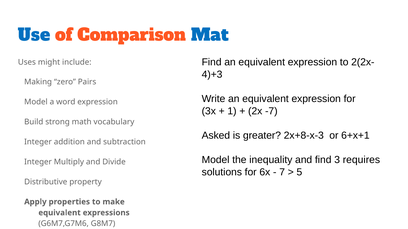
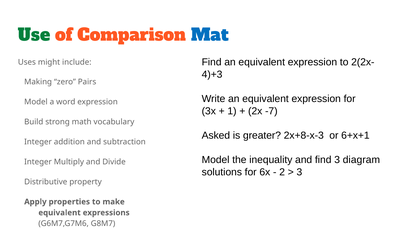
Use colour: blue -> green
requires: requires -> diagram
7: 7 -> 2
5 at (299, 172): 5 -> 3
